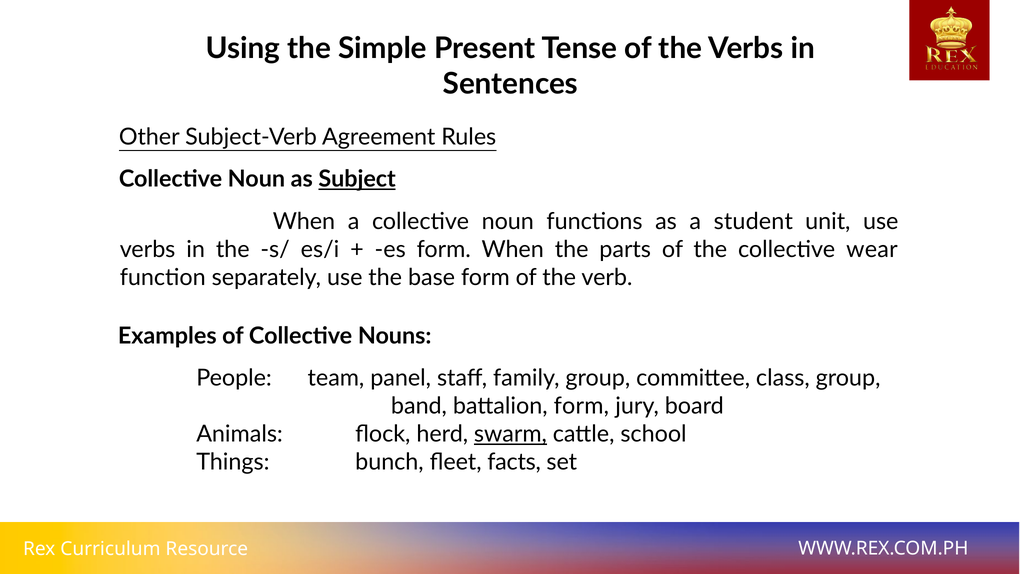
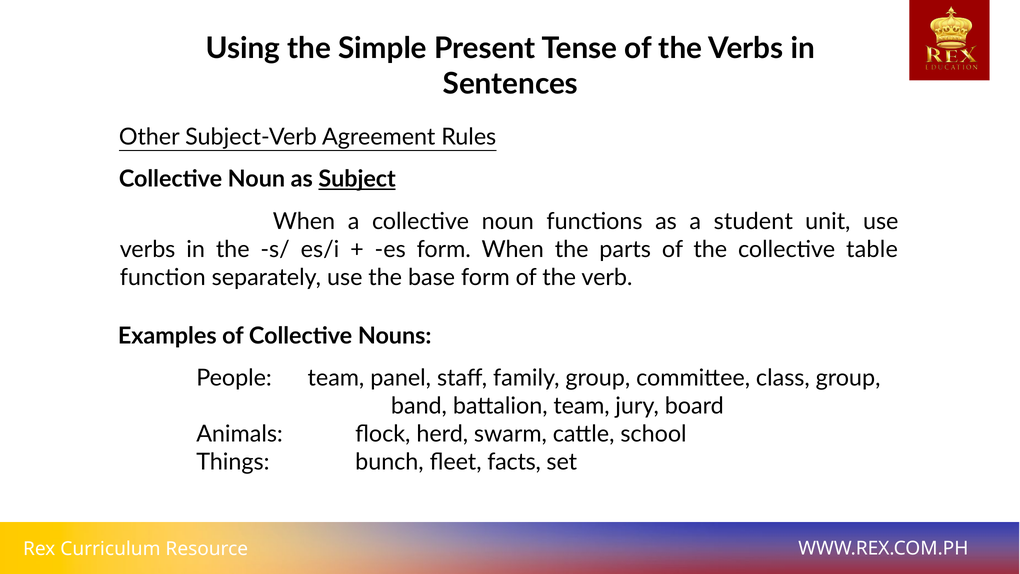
wear: wear -> table
battalion form: form -> team
swarm underline: present -> none
